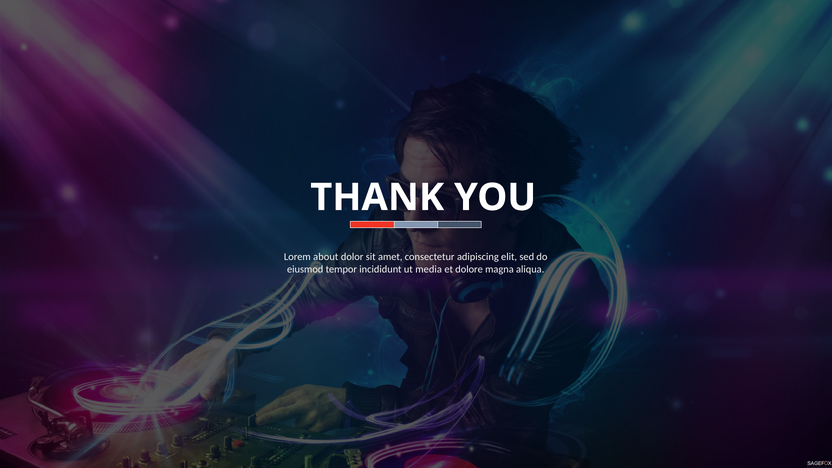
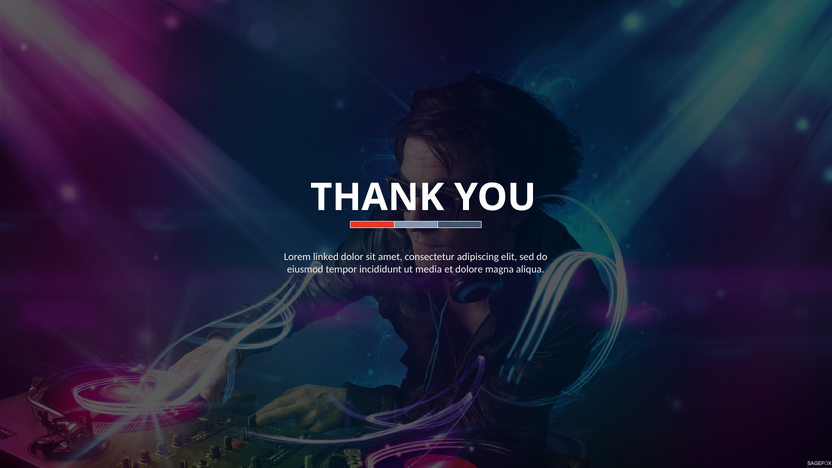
about: about -> linked
